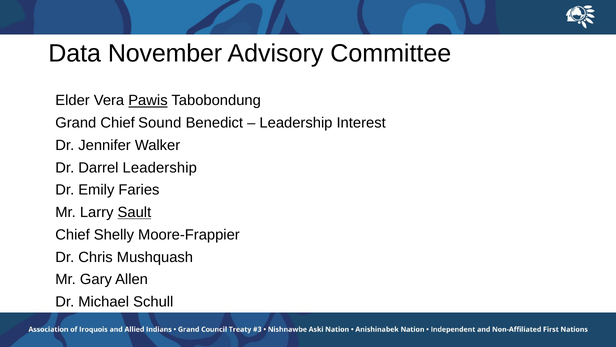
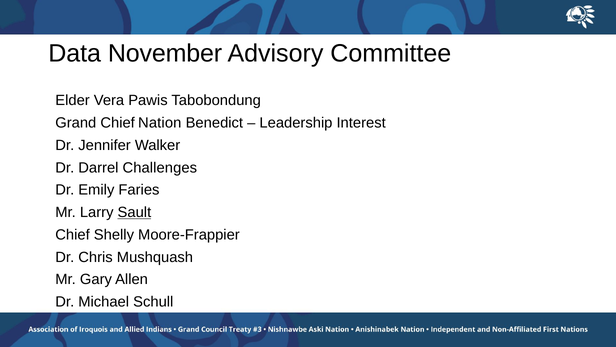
Pawis underline: present -> none
Sound: Sound -> Nation
Darrel Leadership: Leadership -> Challenges
